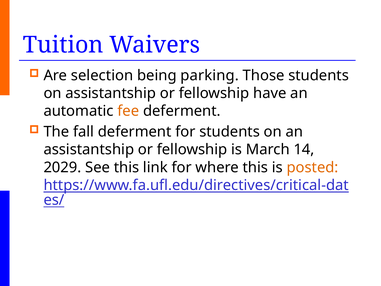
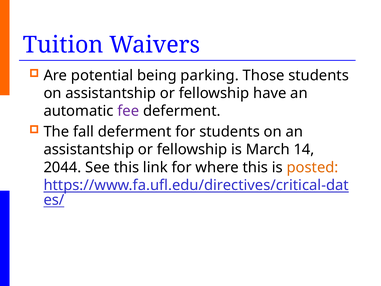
selection: selection -> potential
fee colour: orange -> purple
2029: 2029 -> 2044
